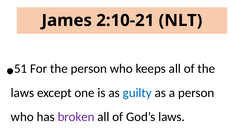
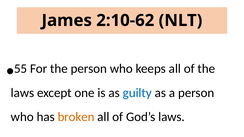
2:10-21: 2:10-21 -> 2:10-62
51: 51 -> 55
broken colour: purple -> orange
